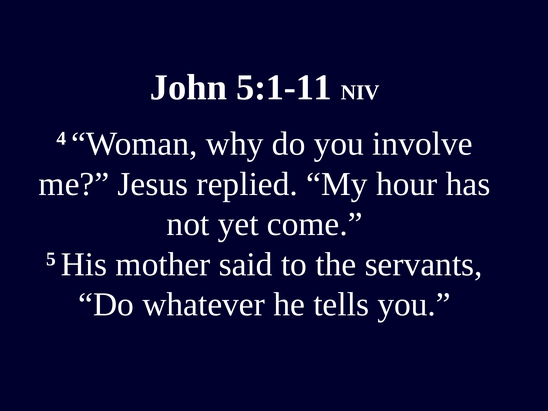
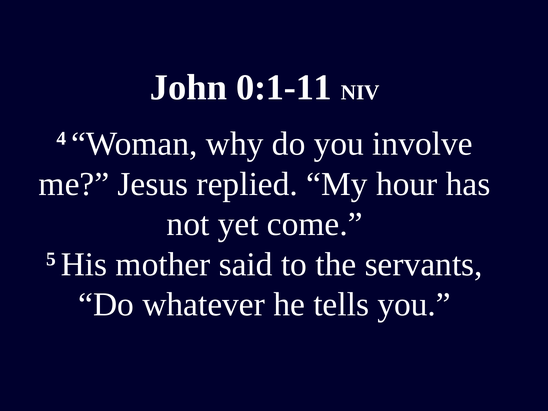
5:1-11: 5:1-11 -> 0:1-11
